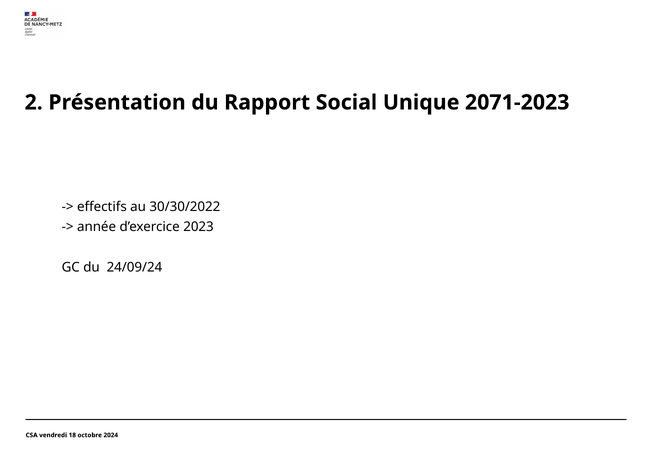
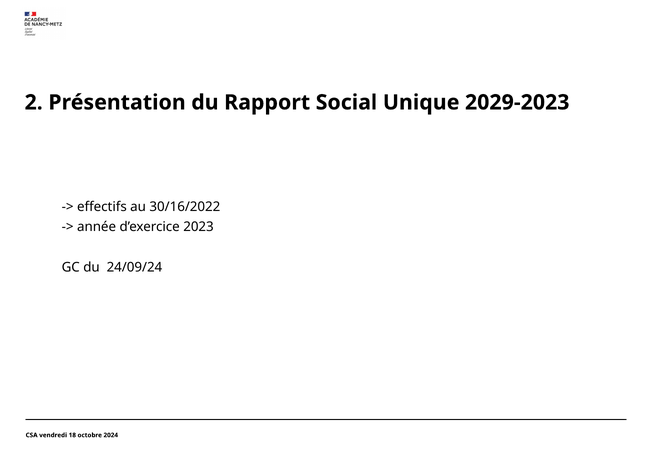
2071-2023: 2071-2023 -> 2029-2023
30/30/2022: 30/30/2022 -> 30/16/2022
